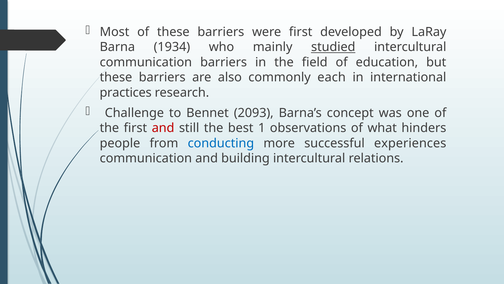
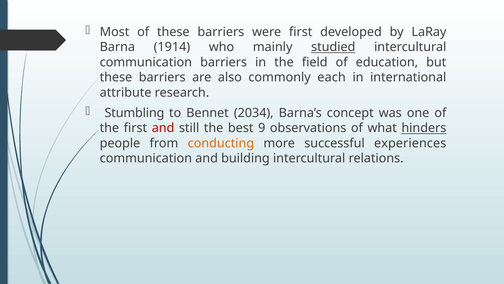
1934: 1934 -> 1914
practices: practices -> attribute
Challenge: Challenge -> Stumbling
2093: 2093 -> 2034
1: 1 -> 9
hinders underline: none -> present
conducting colour: blue -> orange
